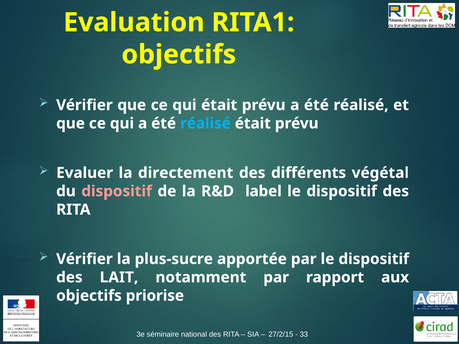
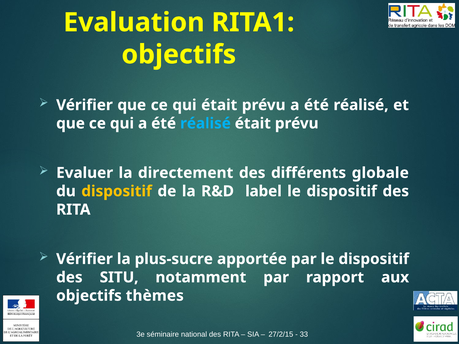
végétal: végétal -> globale
dispositif at (117, 191) colour: pink -> yellow
LAIT: LAIT -> SITU
priorise: priorise -> thèmes
